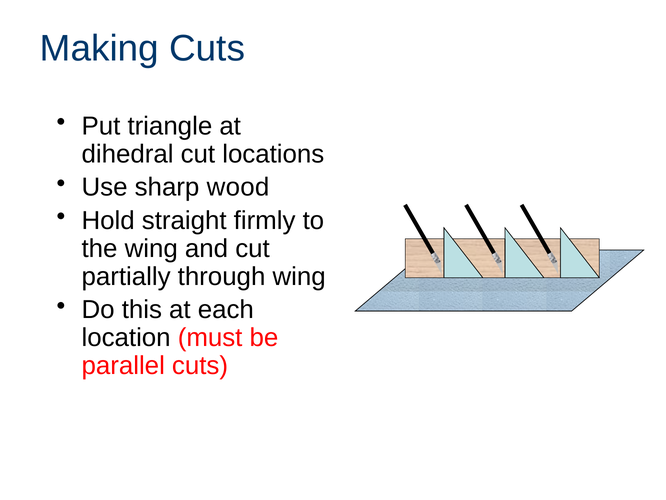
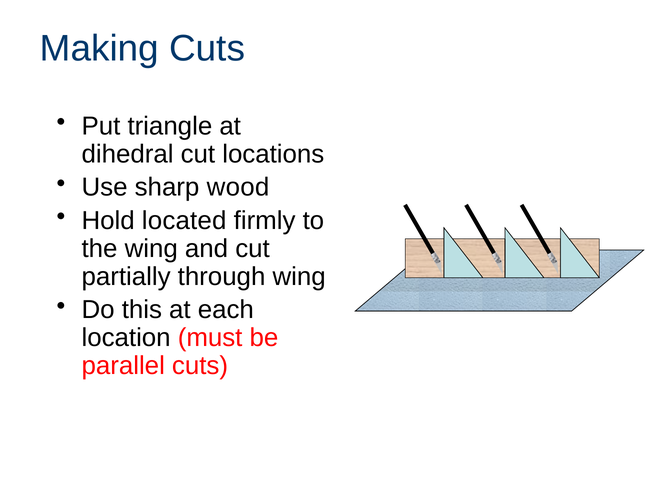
straight: straight -> located
